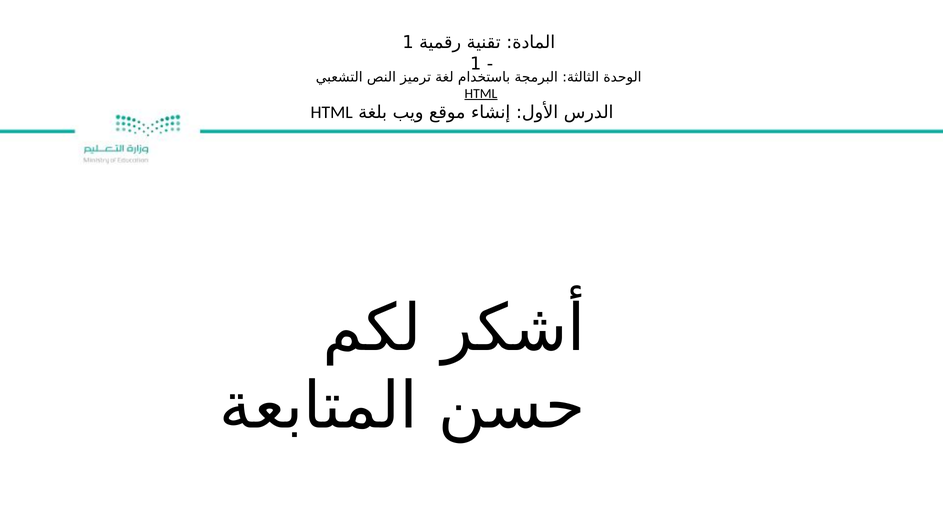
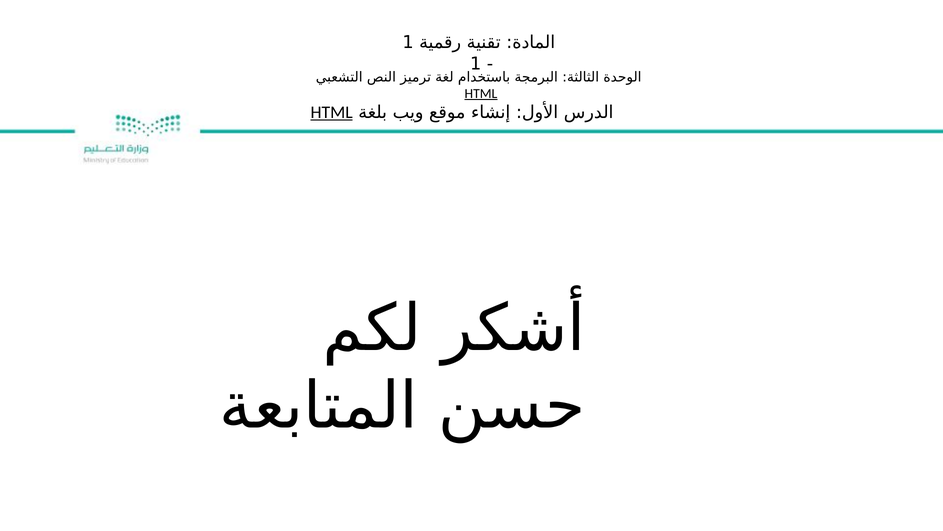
HTML at (332, 112) underline: none -> present
